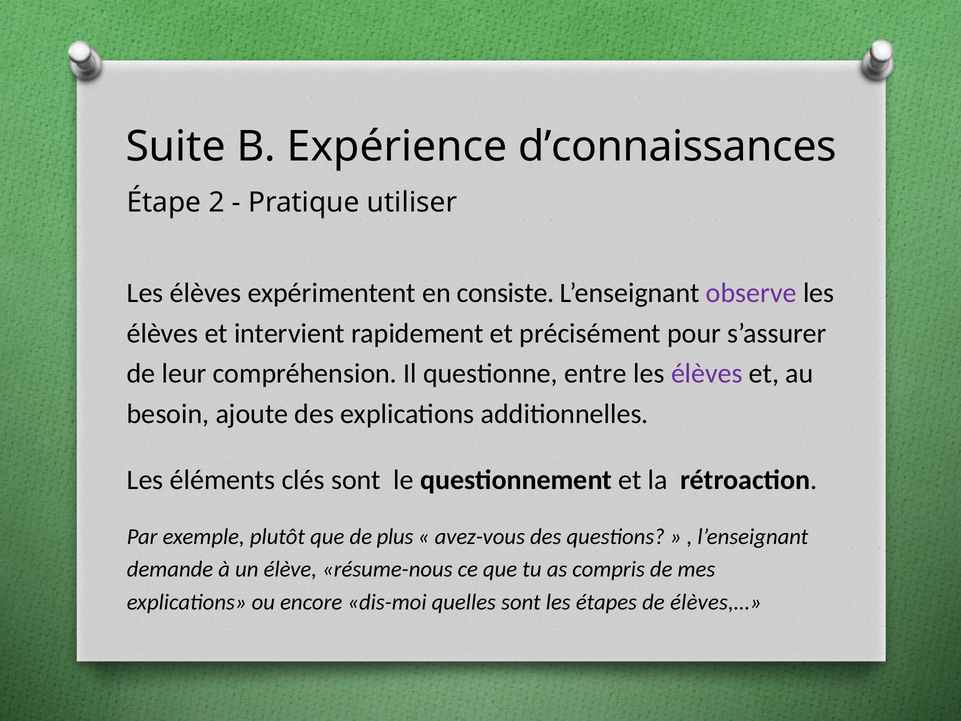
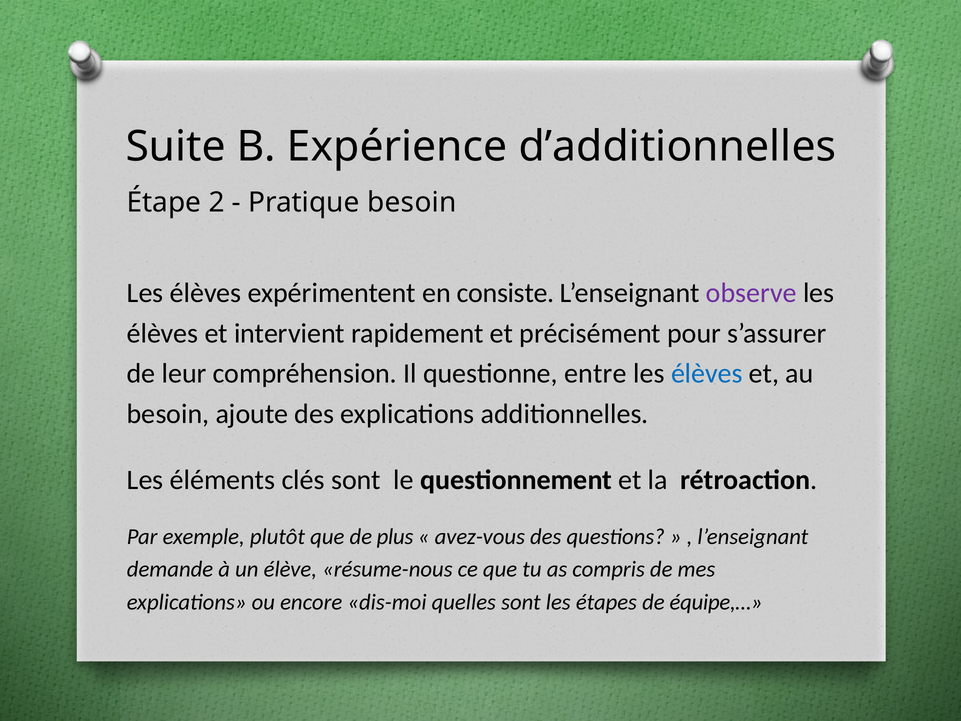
d’connaissances: d’connaissances -> d’additionnelles
Pratique utiliser: utiliser -> besoin
élèves at (707, 373) colour: purple -> blue
élèves,…: élèves,… -> équipe,…
